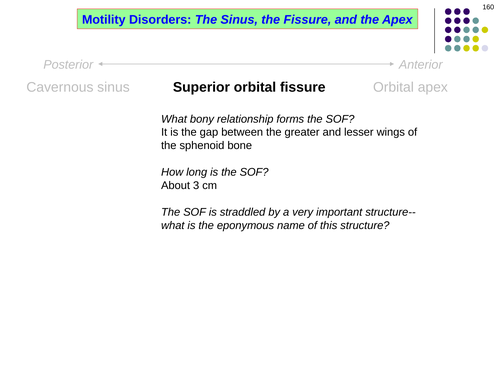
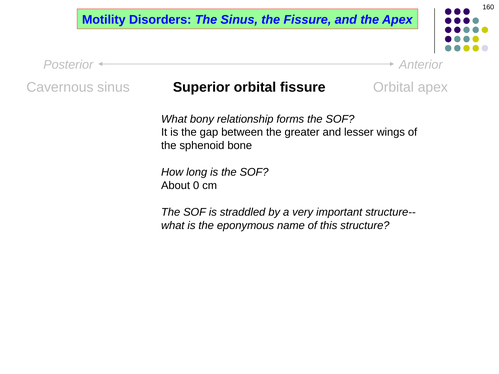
3: 3 -> 0
